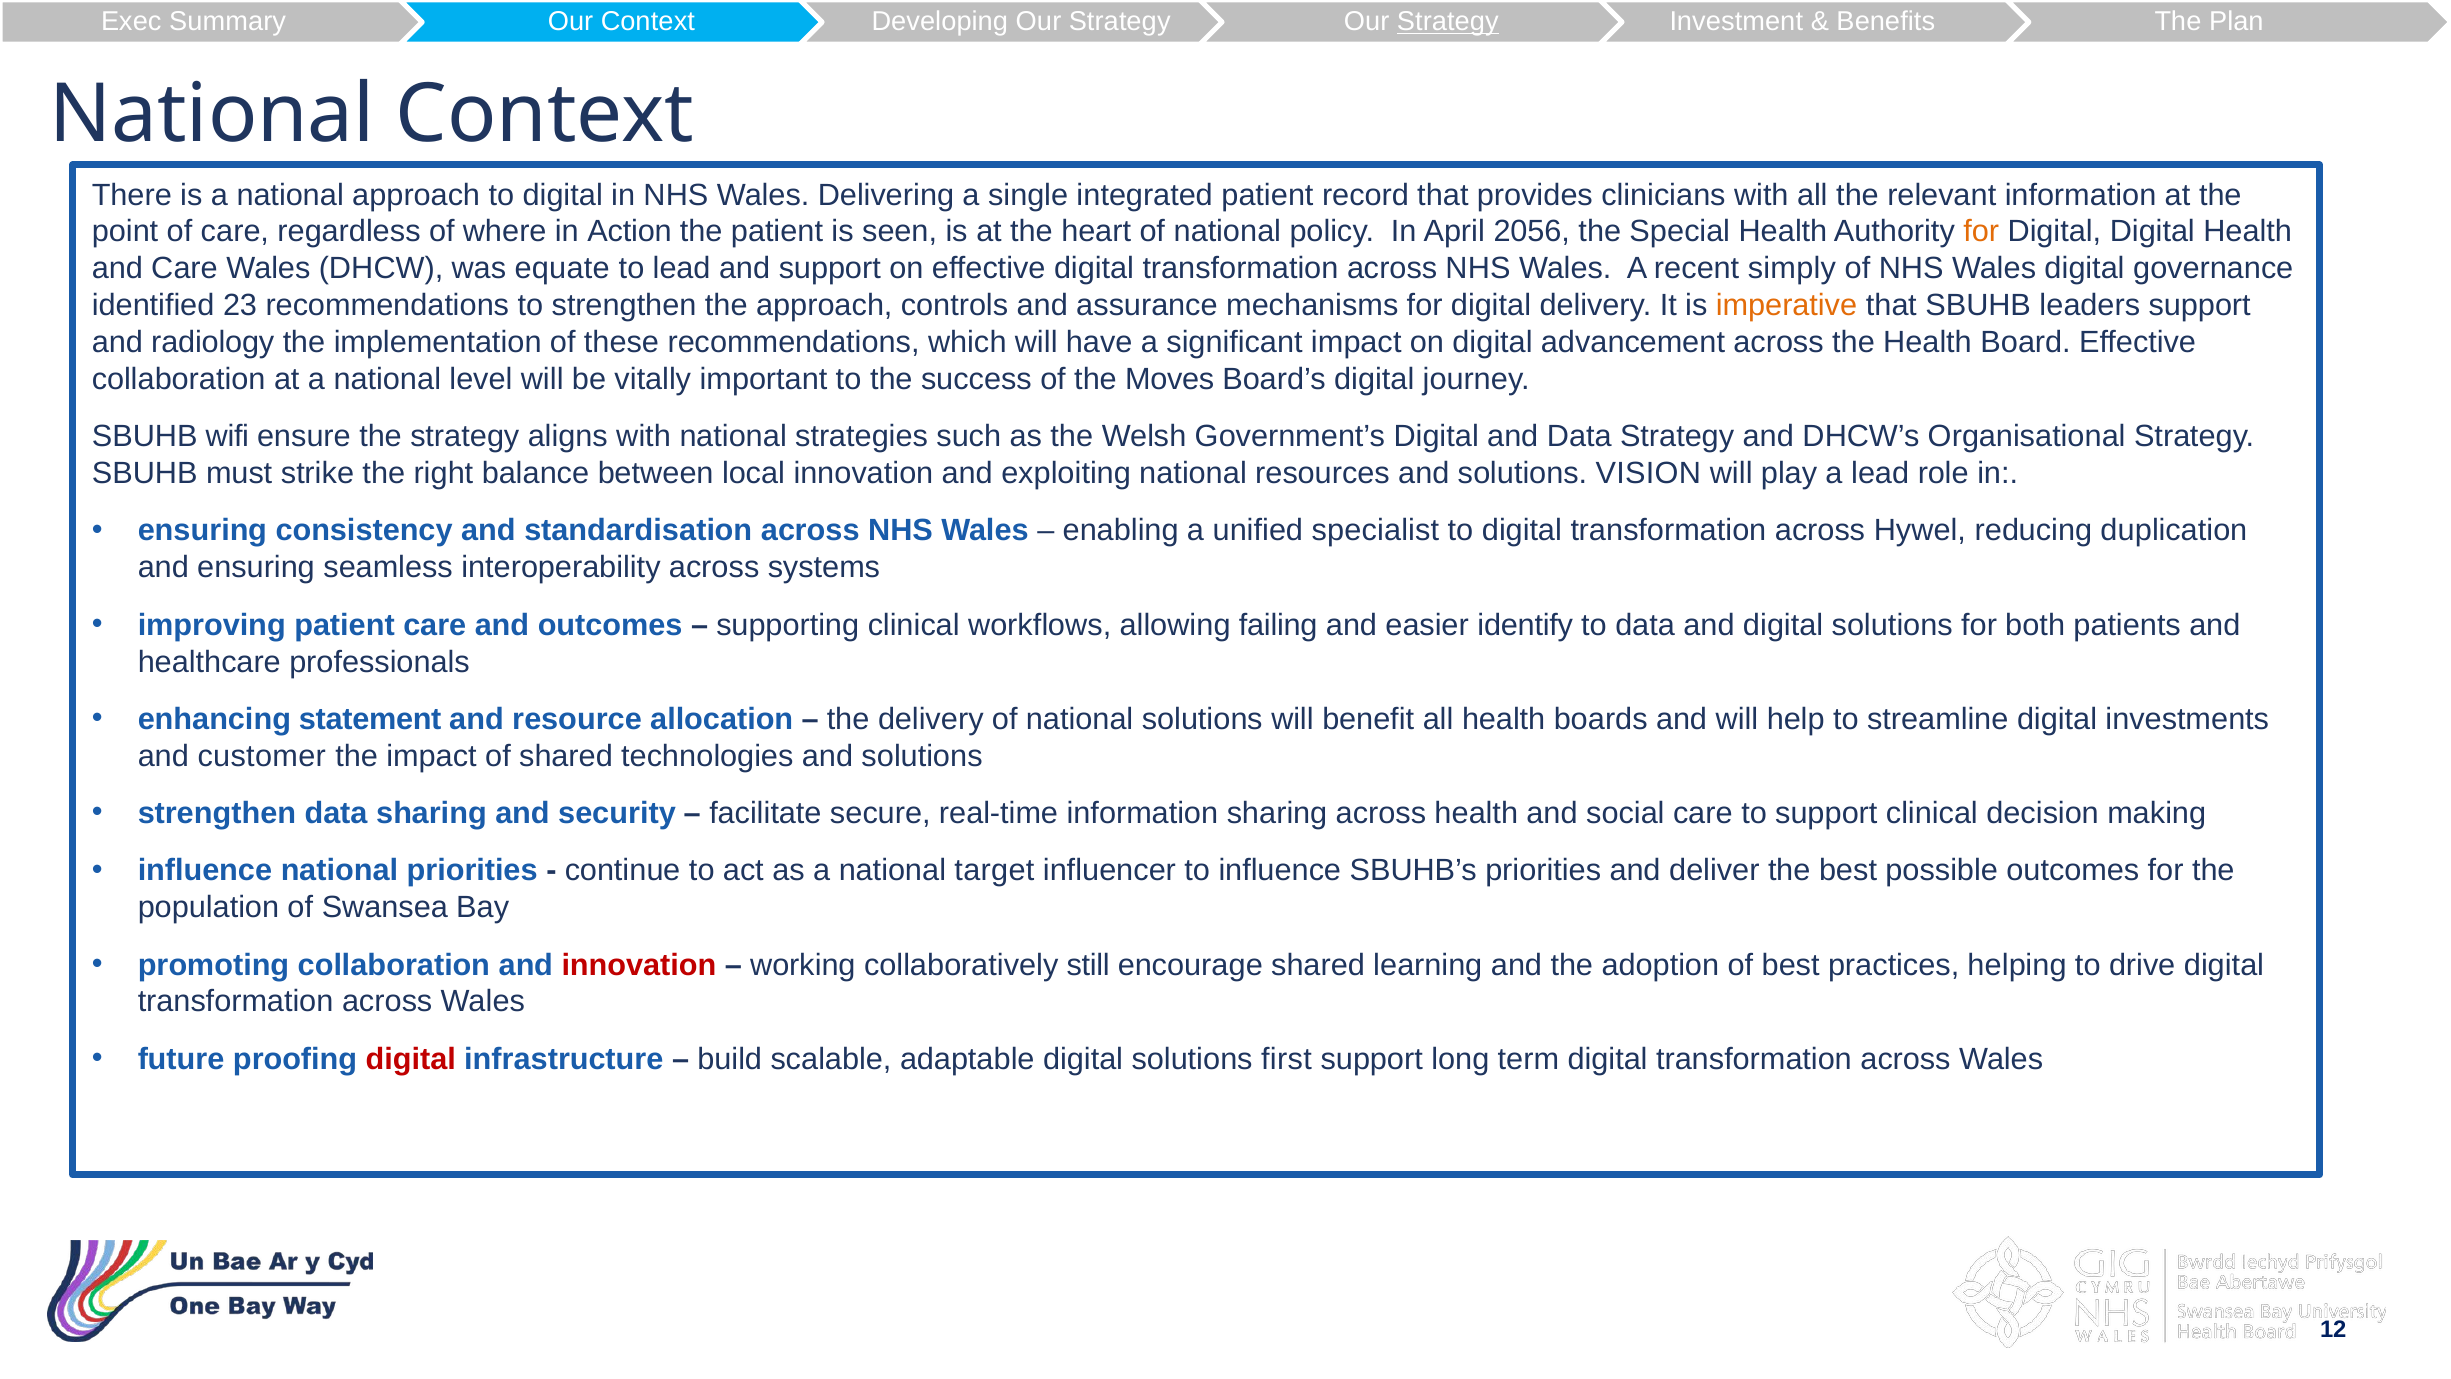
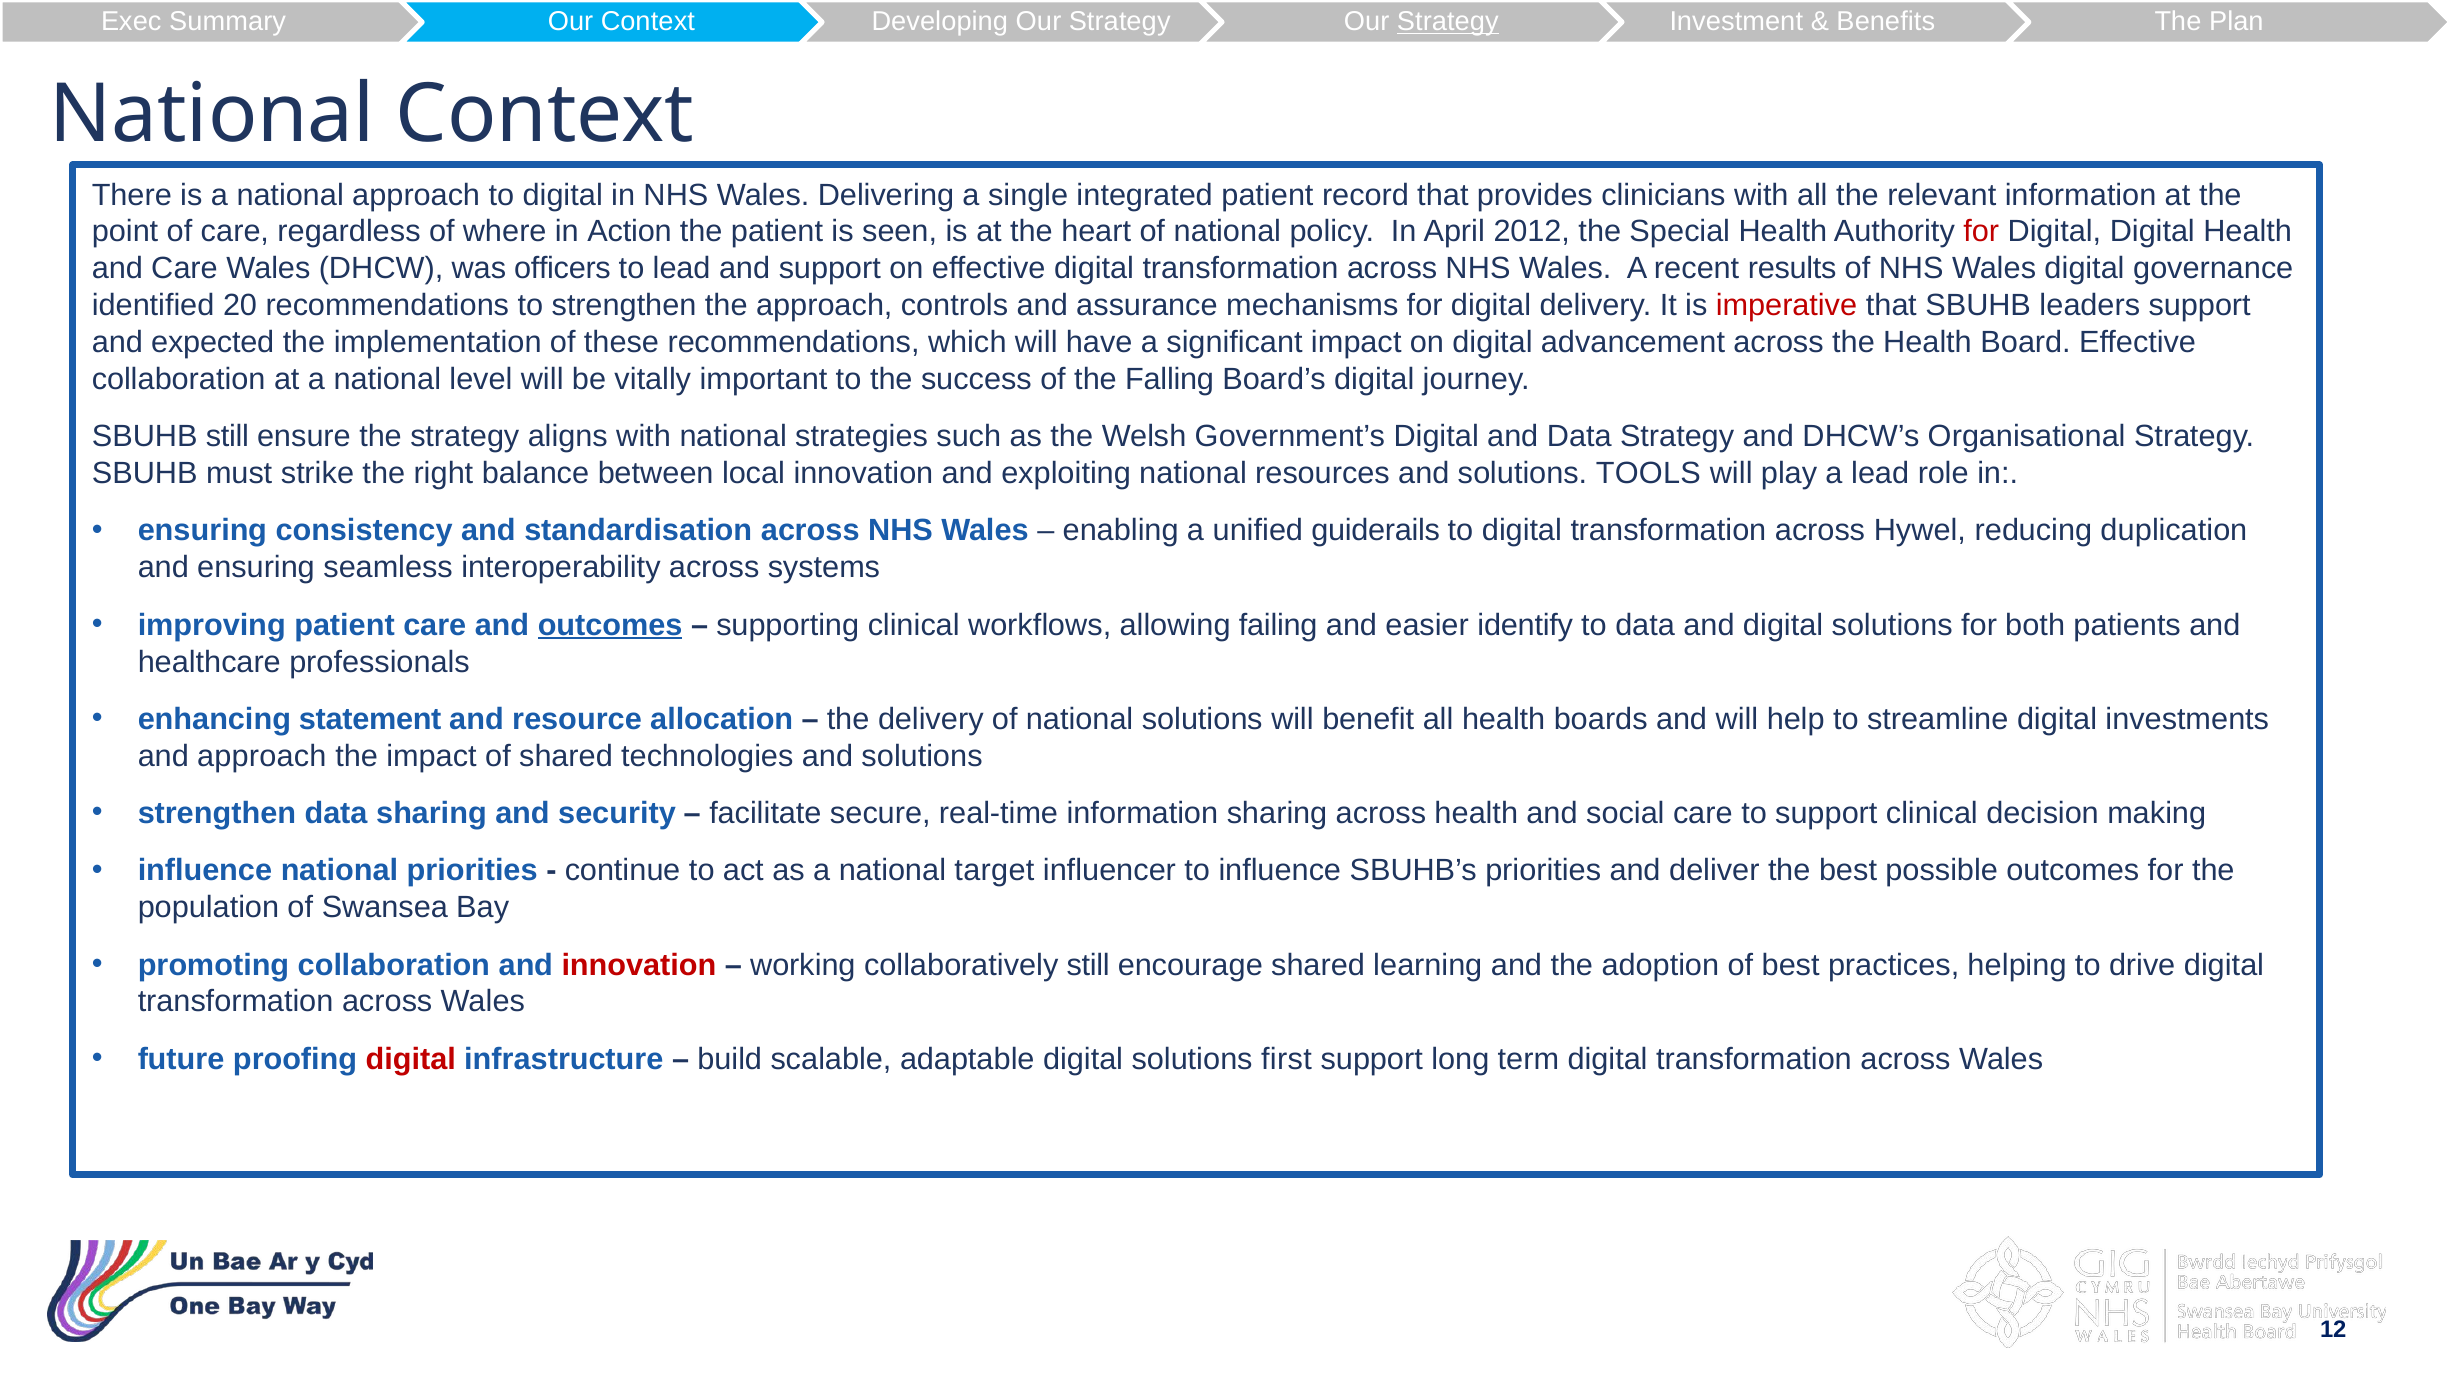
2056: 2056 -> 2012
for at (1981, 232) colour: orange -> red
equate: equate -> officers
simply: simply -> results
23: 23 -> 20
imperative colour: orange -> red
radiology: radiology -> expected
Moves: Moves -> Falling
SBUHB wifi: wifi -> still
VISION: VISION -> TOOLS
specialist: specialist -> guiderails
outcomes at (610, 625) underline: none -> present
and customer: customer -> approach
